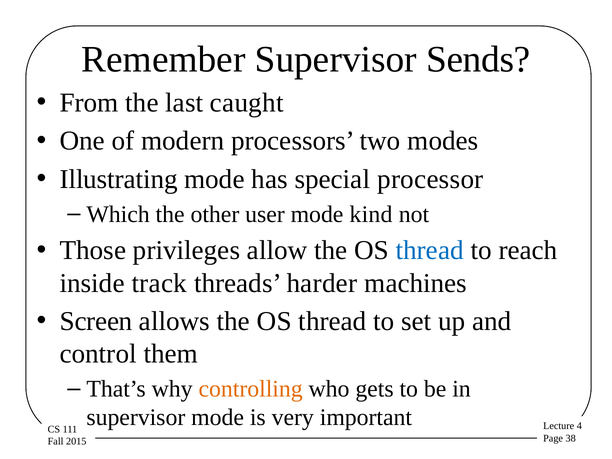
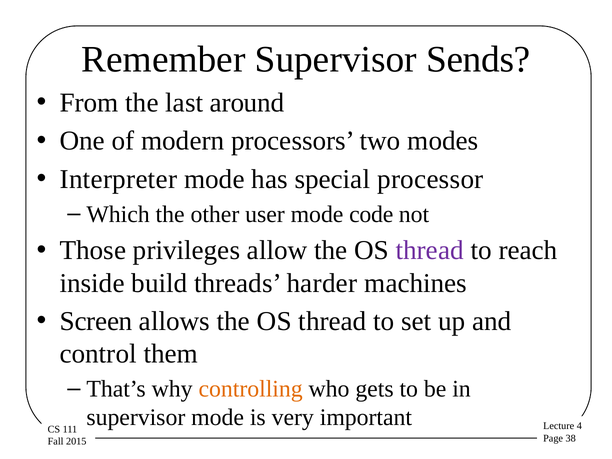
caught: caught -> around
Illustrating: Illustrating -> Interpreter
kind: kind -> code
thread at (430, 251) colour: blue -> purple
track: track -> build
